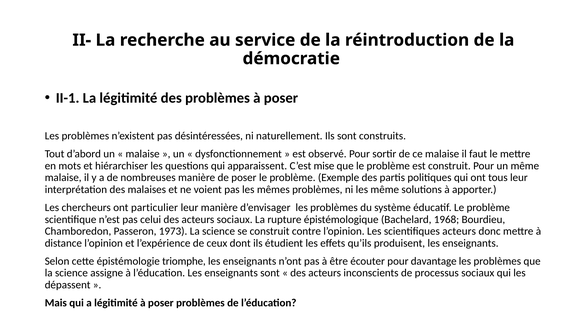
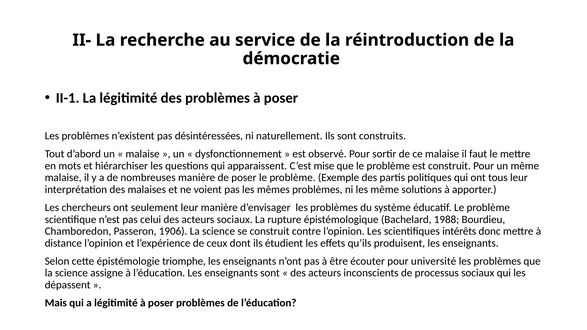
particulier: particulier -> seulement
1968: 1968 -> 1988
1973: 1973 -> 1906
scientifiques acteurs: acteurs -> intérêts
davantage: davantage -> université
